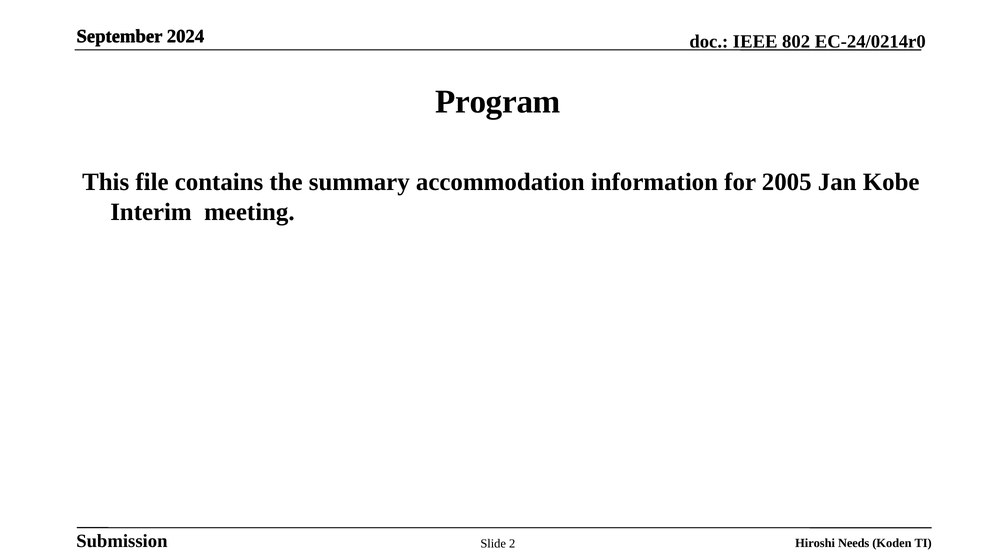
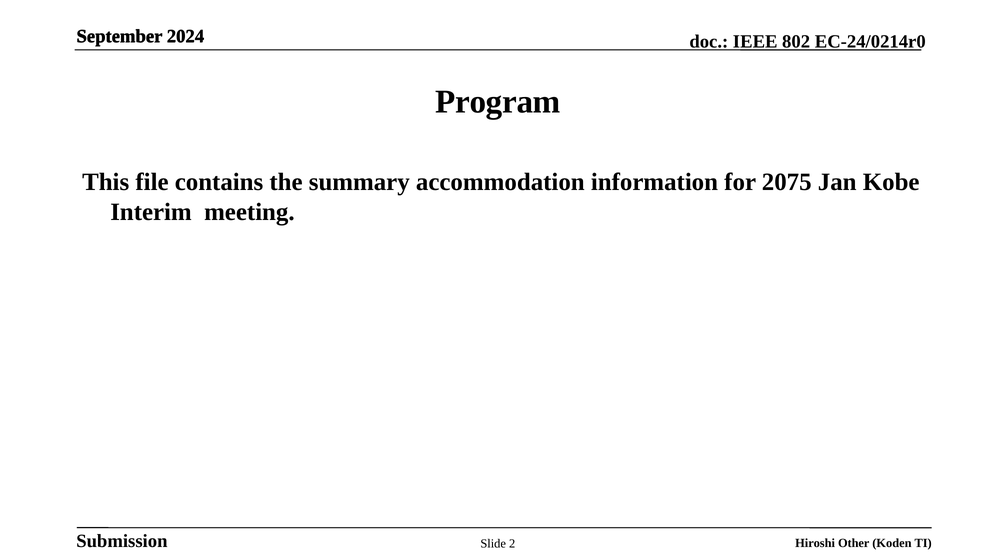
2005: 2005 -> 2075
Needs: Needs -> Other
